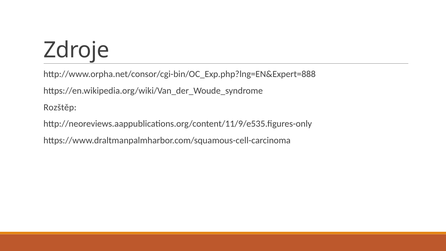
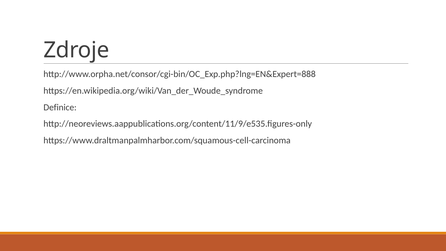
Rozštěp: Rozštěp -> Definice
